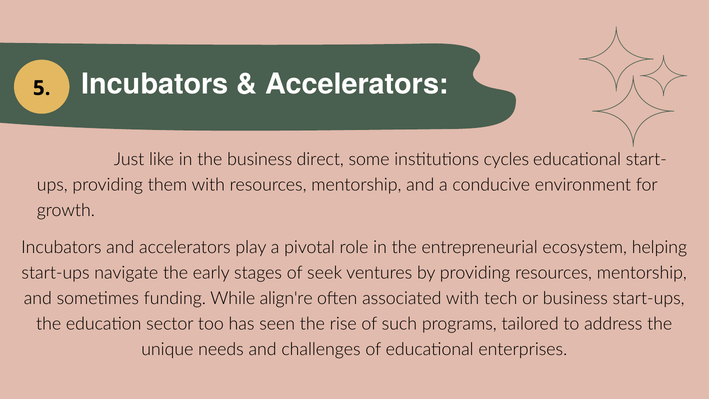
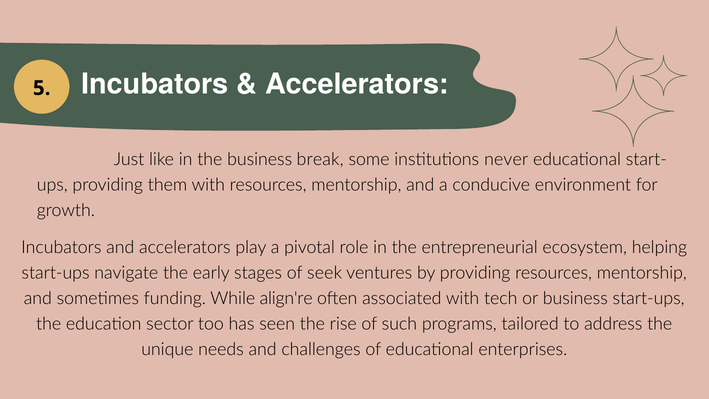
direct: direct -> break
cycles: cycles -> never
